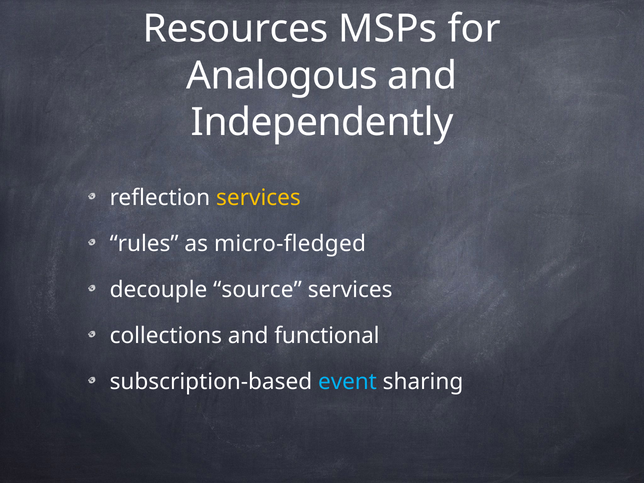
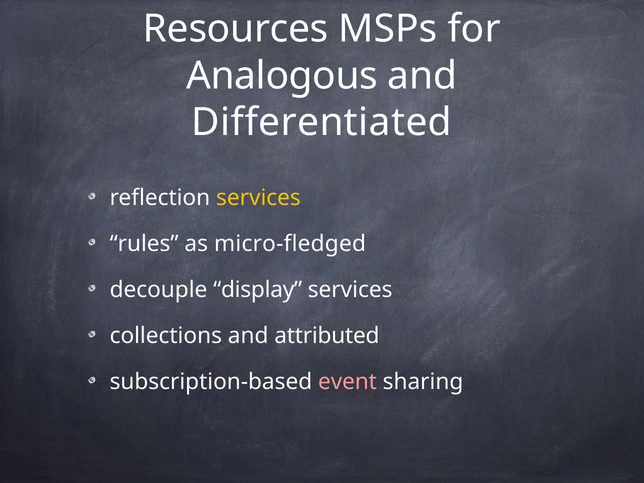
Independently: Independently -> Differentiated
source: source -> display
functional: functional -> attributed
event colour: light blue -> pink
